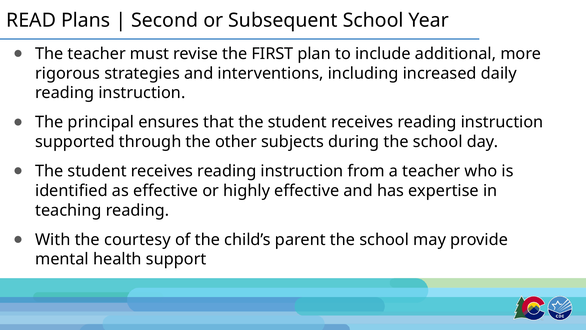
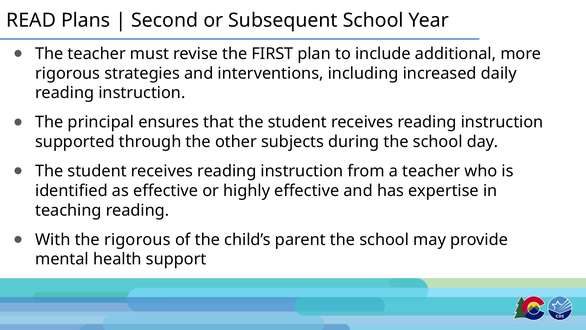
the courtesy: courtesy -> rigorous
